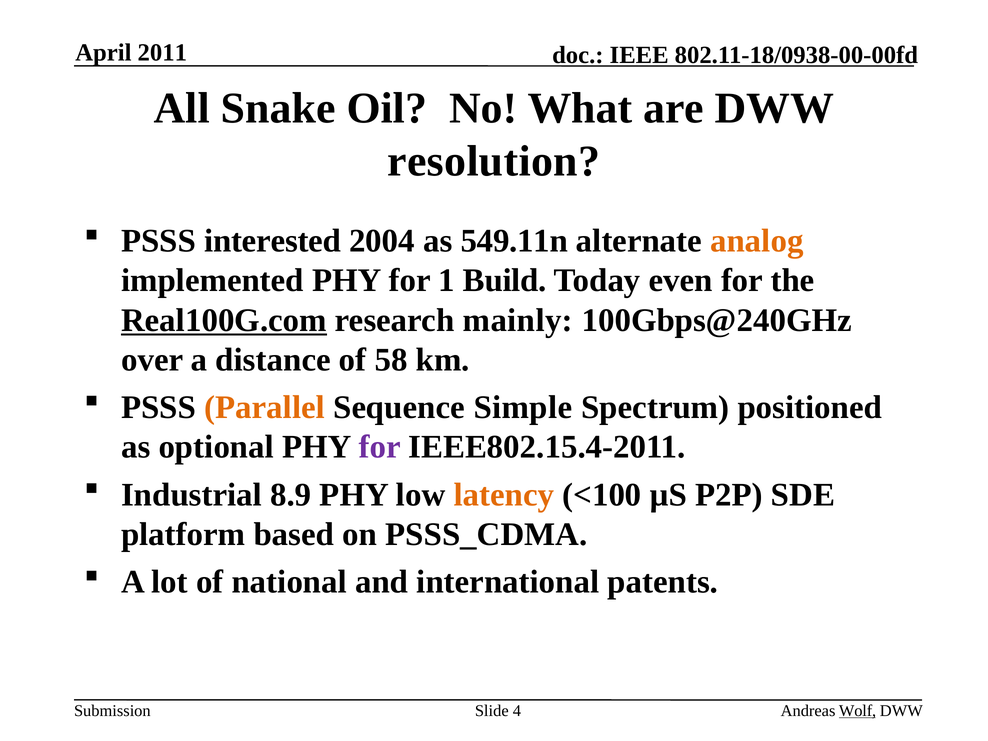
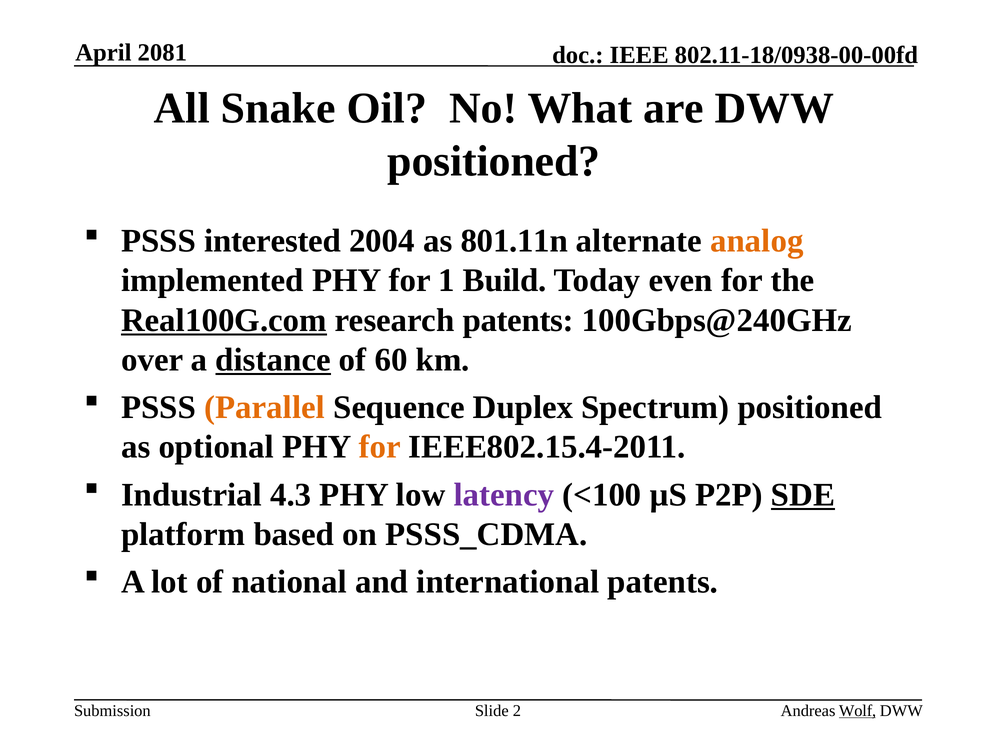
2011: 2011 -> 2081
resolution at (494, 161): resolution -> positioned
549.11n: 549.11n -> 801.11n
research mainly: mainly -> patents
distance underline: none -> present
58: 58 -> 60
Simple: Simple -> Duplex
for at (380, 447) colour: purple -> orange
8.9: 8.9 -> 4.3
latency colour: orange -> purple
SDE underline: none -> present
4: 4 -> 2
